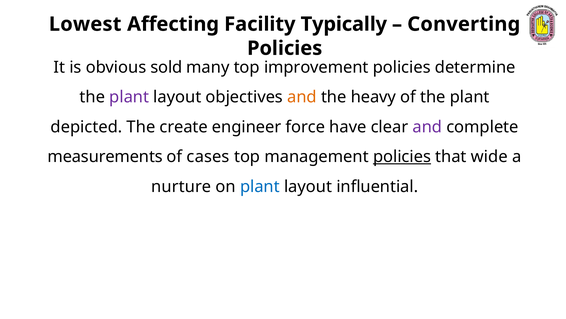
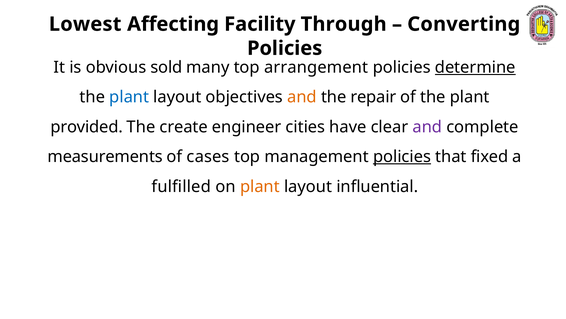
Typically: Typically -> Through
improvement: improvement -> arrangement
determine underline: none -> present
plant at (129, 97) colour: purple -> blue
heavy: heavy -> repair
depicted: depicted -> provided
force: force -> cities
wide: wide -> fixed
nurture: nurture -> fulfilled
plant at (260, 186) colour: blue -> orange
